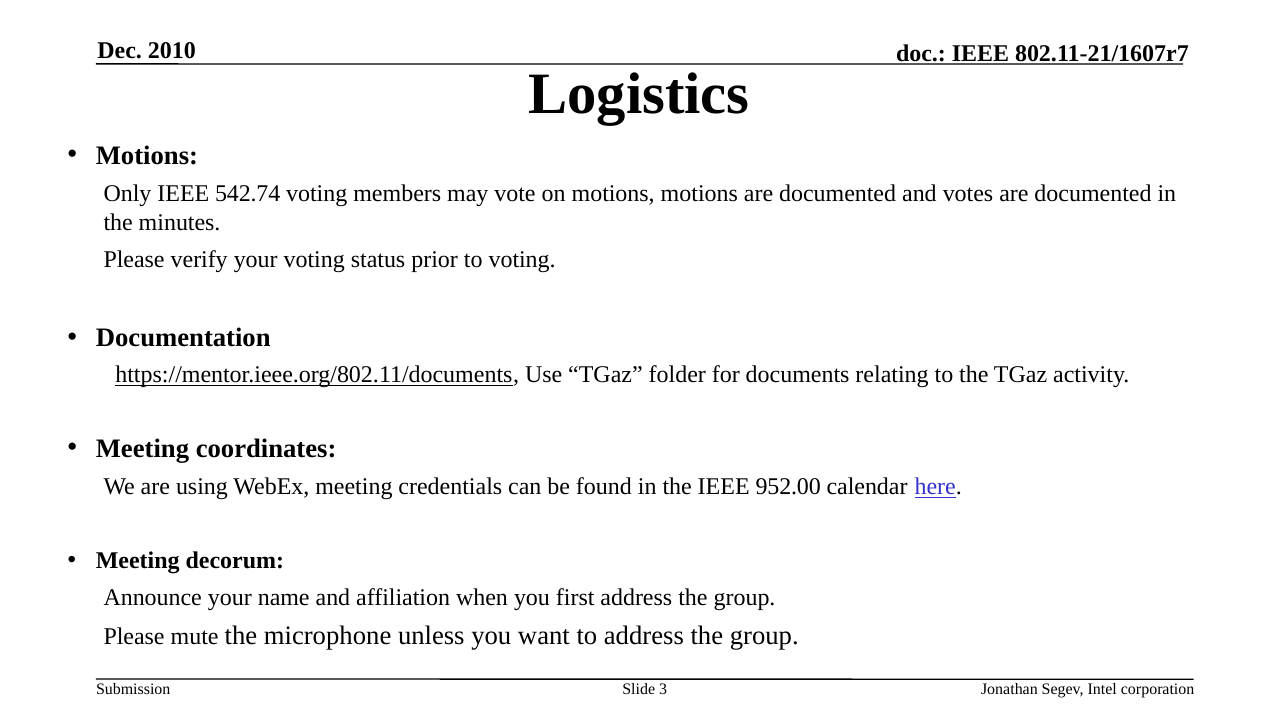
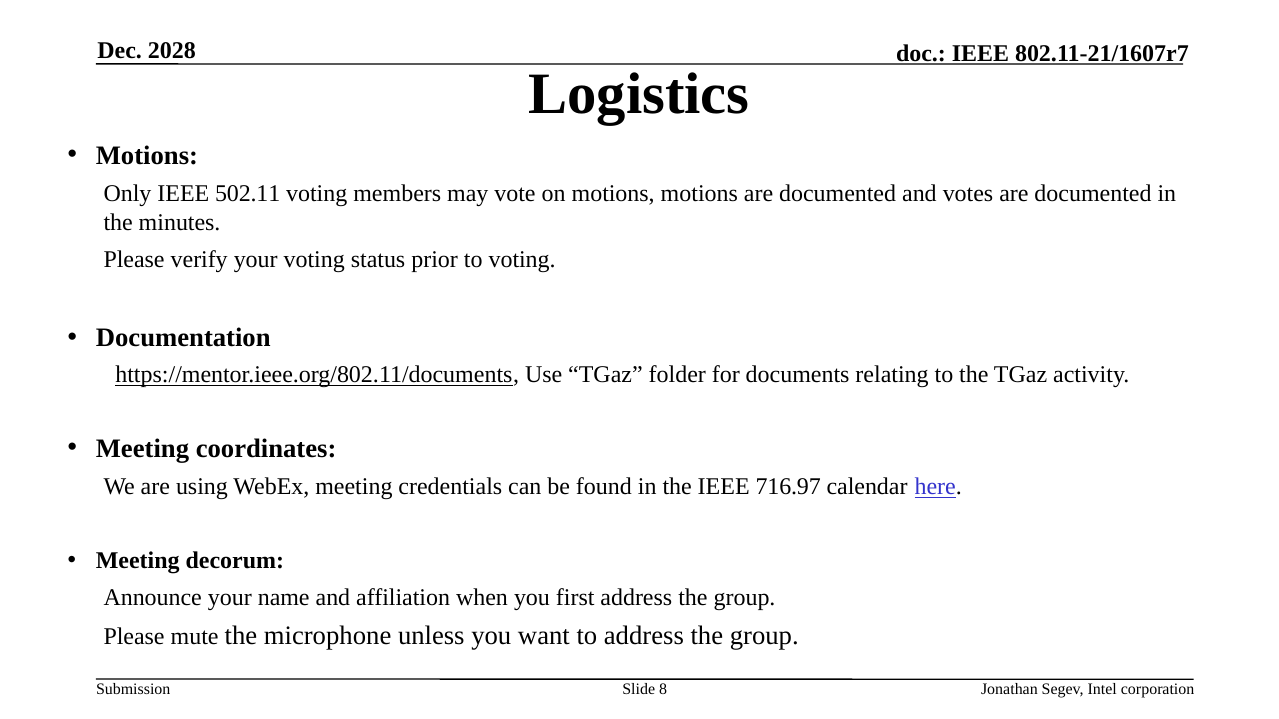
2010: 2010 -> 2028
542.74: 542.74 -> 502.11
952.00: 952.00 -> 716.97
3: 3 -> 8
